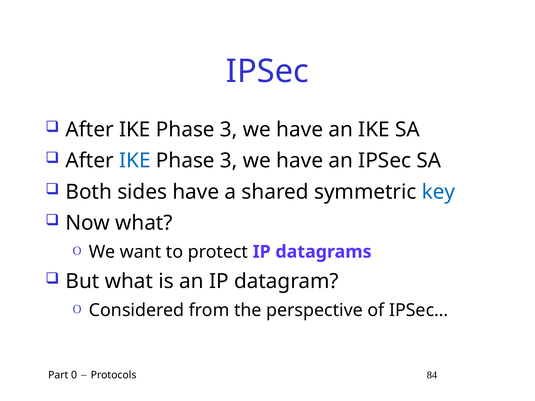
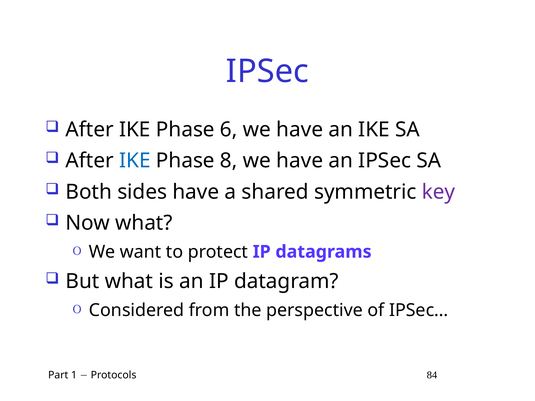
3 at (229, 130): 3 -> 6
3 at (229, 161): 3 -> 8
key colour: blue -> purple
0: 0 -> 1
